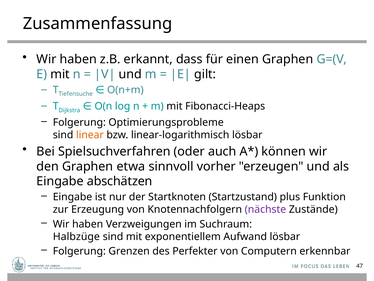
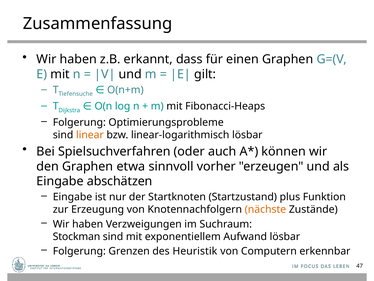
nächste colour: purple -> orange
Halbzüge: Halbzüge -> Stockman
Perfekter: Perfekter -> Heuristik
